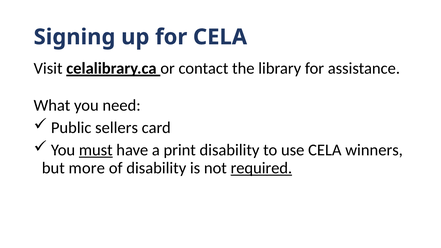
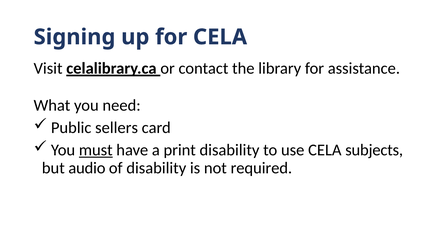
winners: winners -> subjects
more: more -> audio
required underline: present -> none
